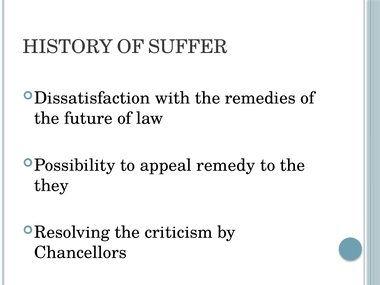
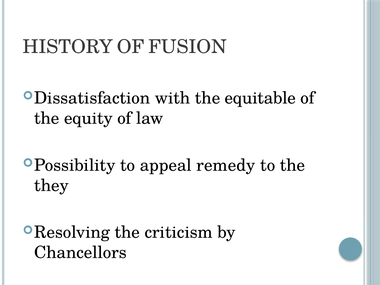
SUFFER: SUFFER -> FUSION
remedies: remedies -> equitable
future: future -> equity
